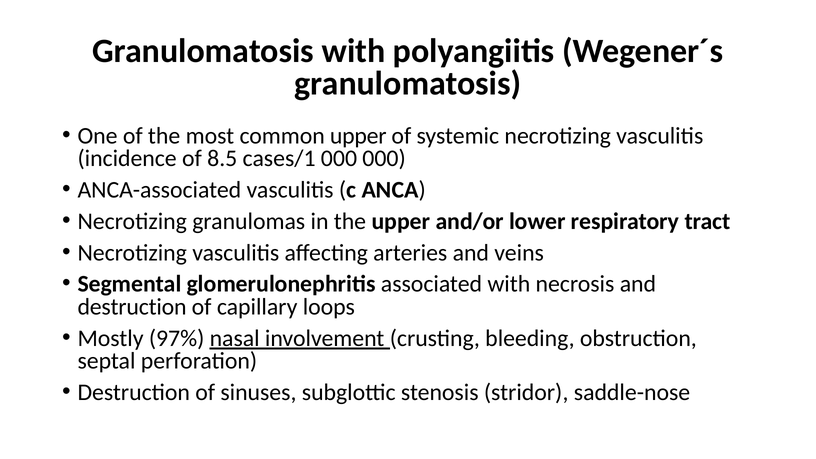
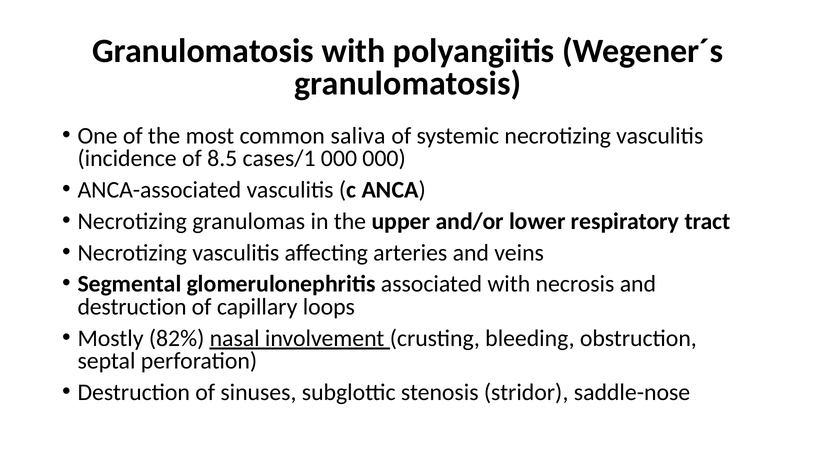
common upper: upper -> saliva
97%: 97% -> 82%
